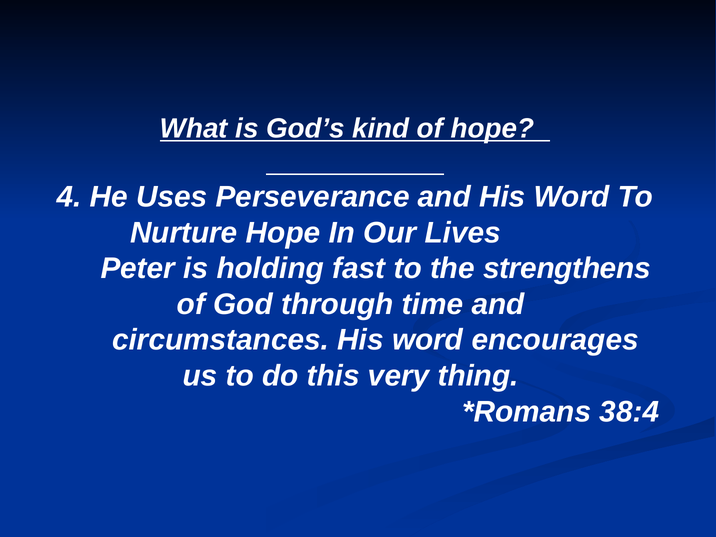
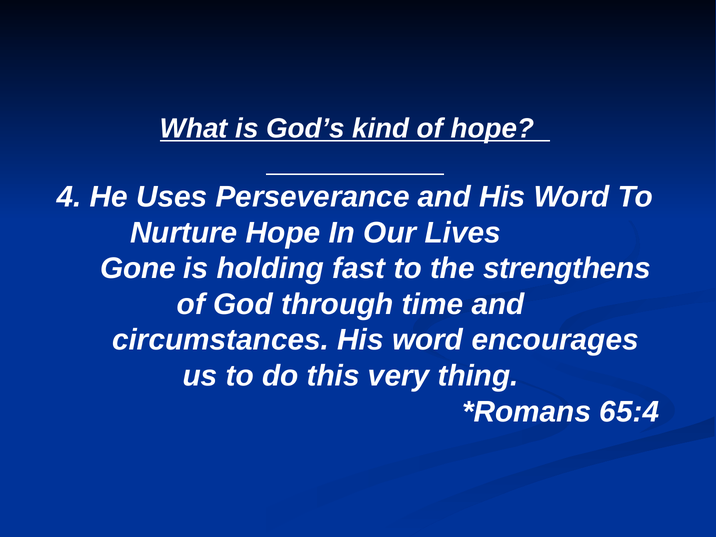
Peter: Peter -> Gone
38:4: 38:4 -> 65:4
